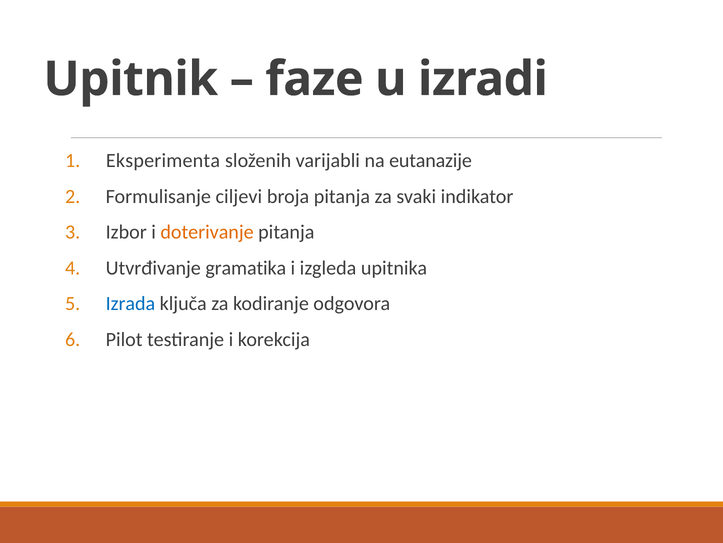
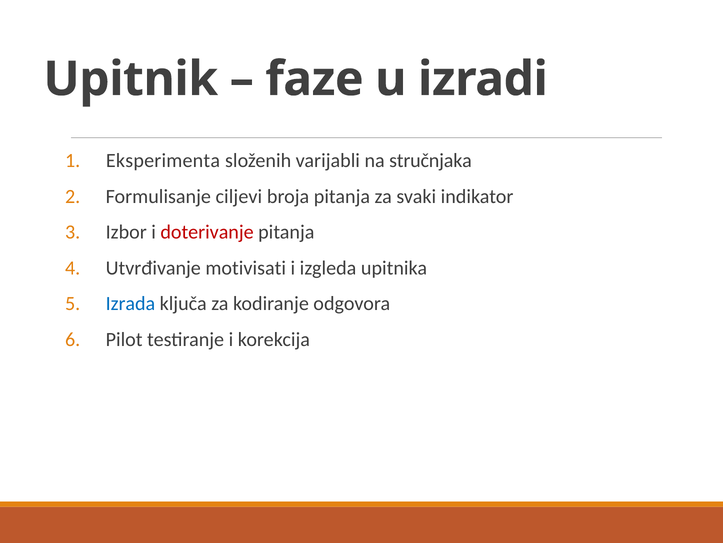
eutanazije: eutanazije -> stručnjaka
doterivanje colour: orange -> red
gramatika: gramatika -> motivisati
